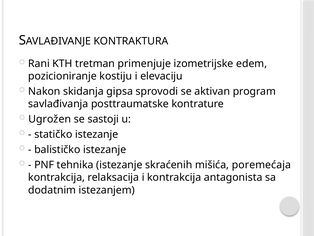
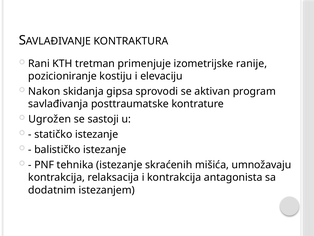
edem: edem -> ranije
poremećaja: poremećaja -> umnožavaju
